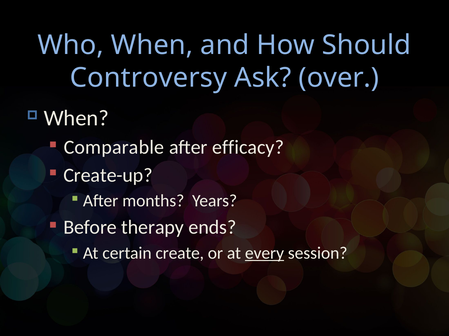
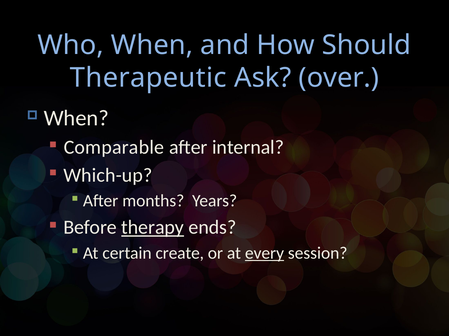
Controversy: Controversy -> Therapeutic
efficacy: efficacy -> internal
Create-up: Create-up -> Which-up
therapy underline: none -> present
